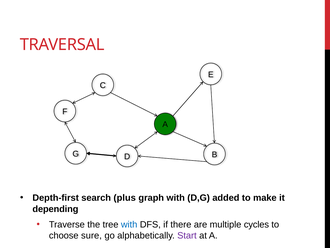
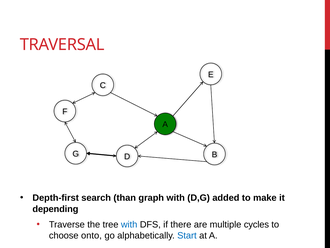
plus: plus -> than
sure: sure -> onto
Start colour: purple -> blue
